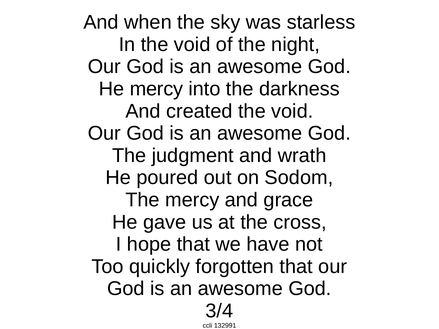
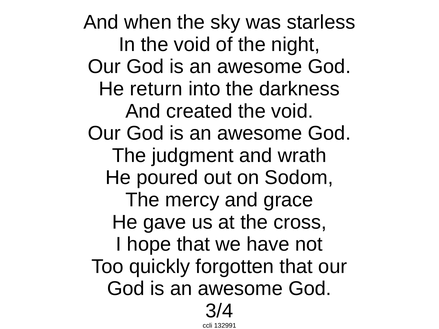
He mercy: mercy -> return
